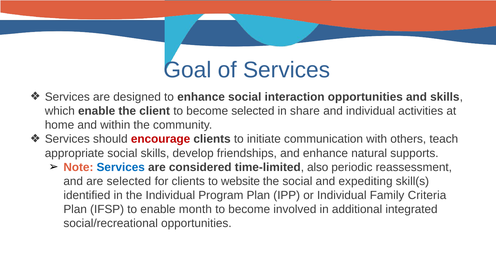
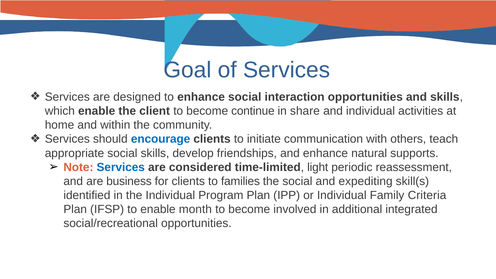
become selected: selected -> continue
encourage colour: red -> blue
also: also -> light
are selected: selected -> business
website: website -> families
